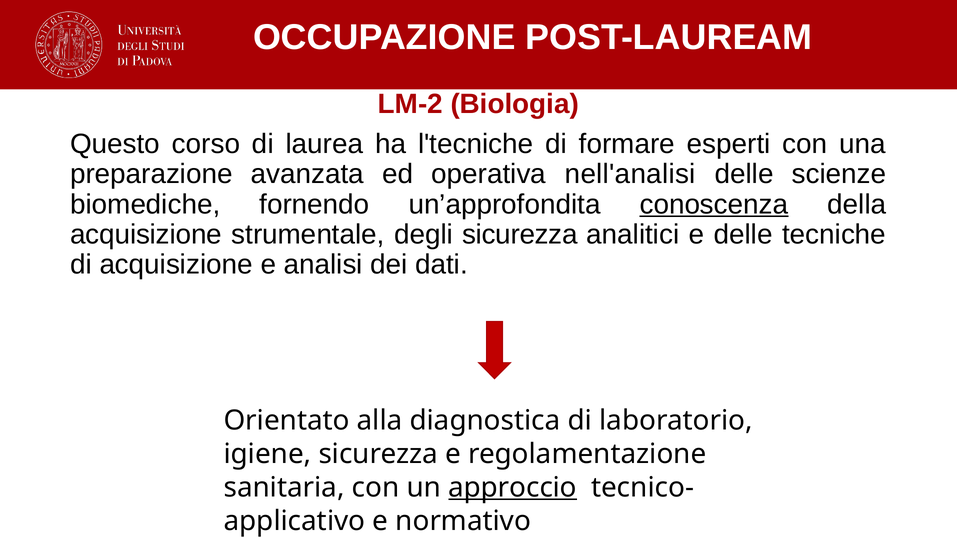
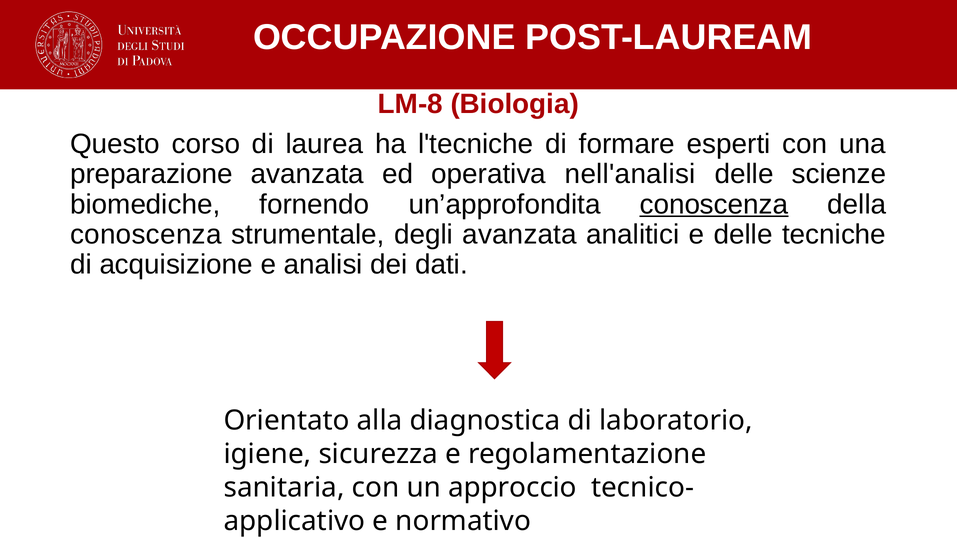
LM-2: LM-2 -> LM-8
acquisizione at (146, 235): acquisizione -> conoscenza
degli sicurezza: sicurezza -> avanzata
approccio underline: present -> none
